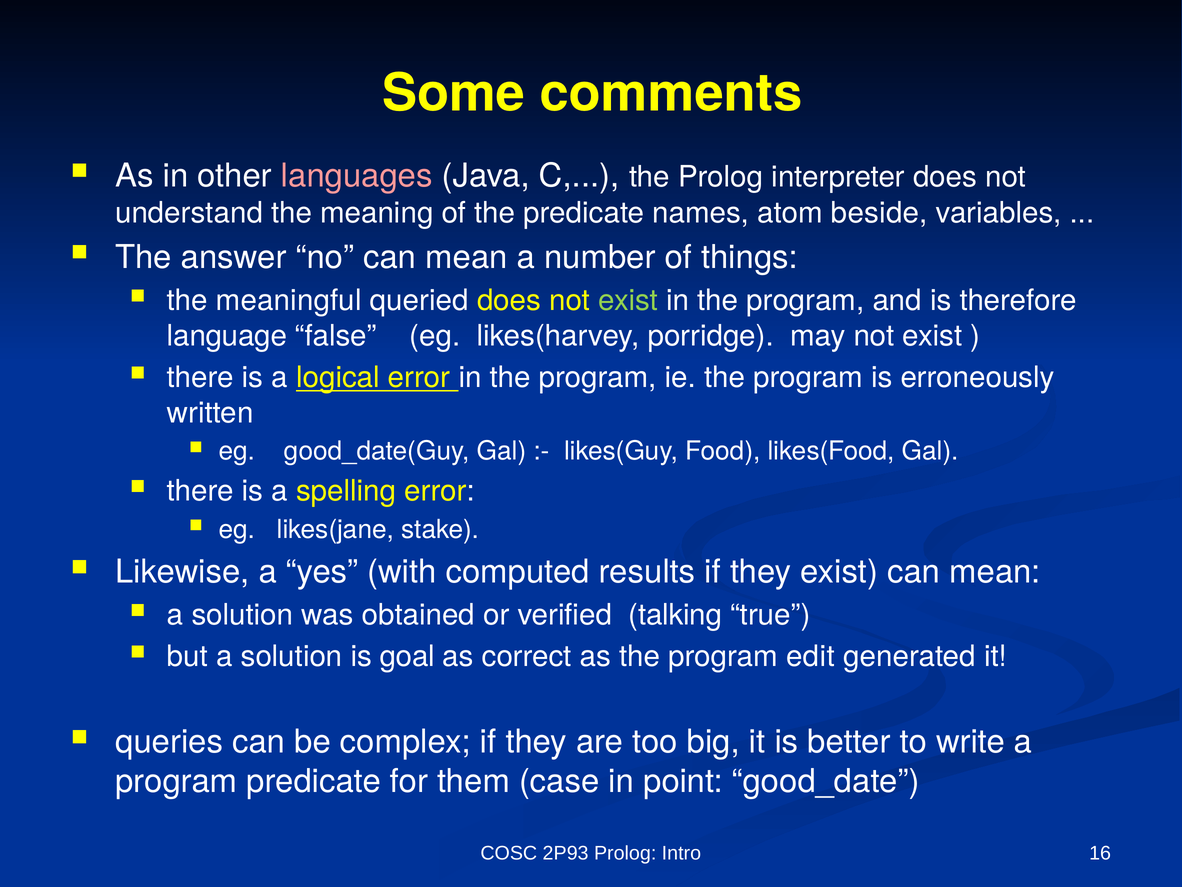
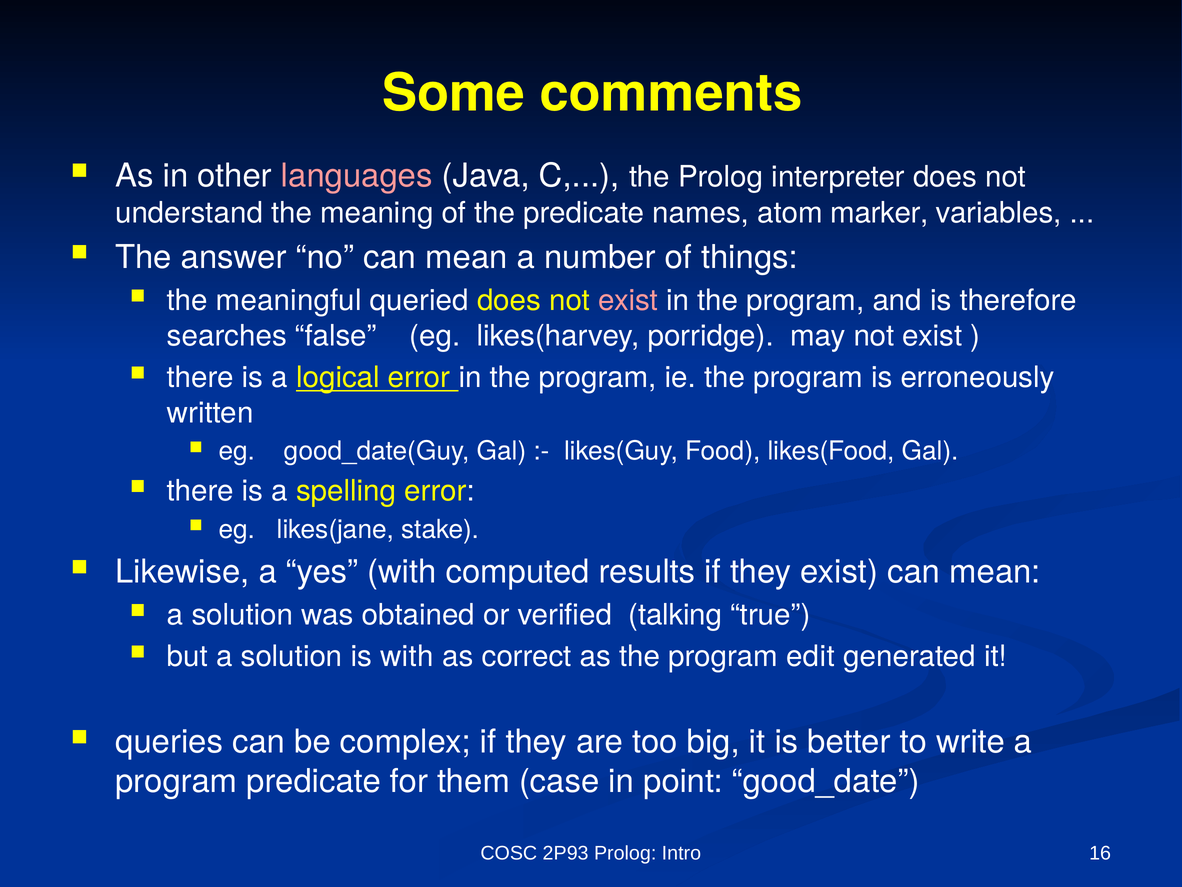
beside: beside -> marker
exist at (628, 300) colour: light green -> pink
language: language -> searches
is goal: goal -> with
